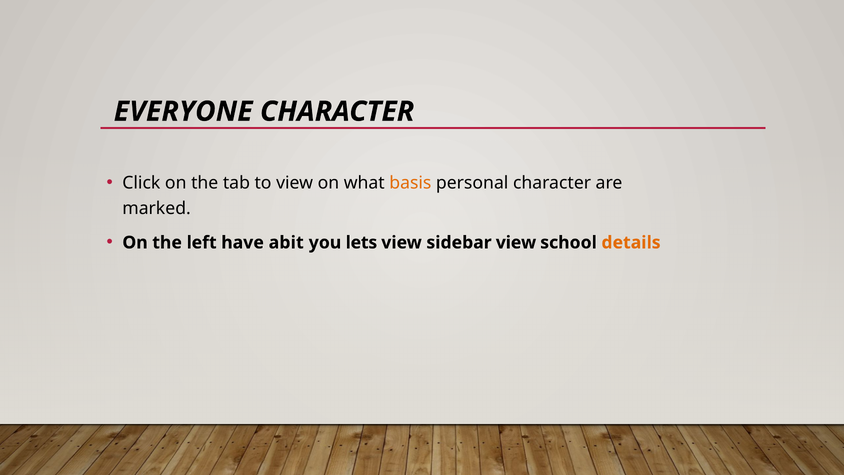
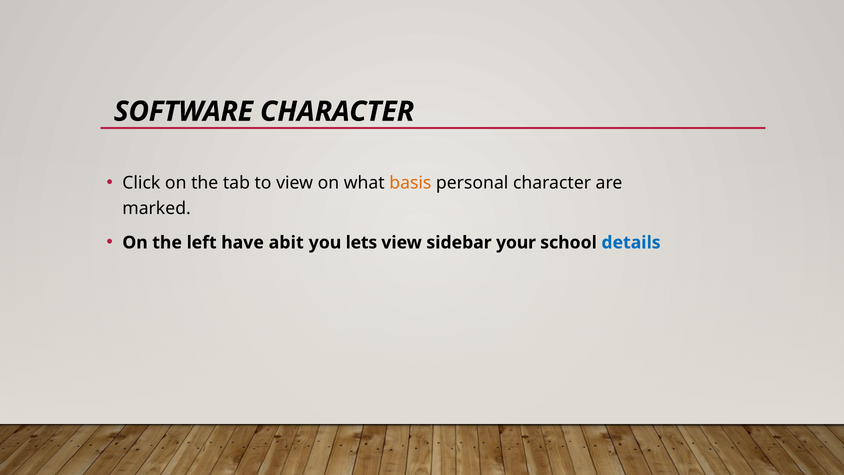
EVERYONE: EVERYONE -> SOFTWARE
sidebar view: view -> your
details colour: orange -> blue
